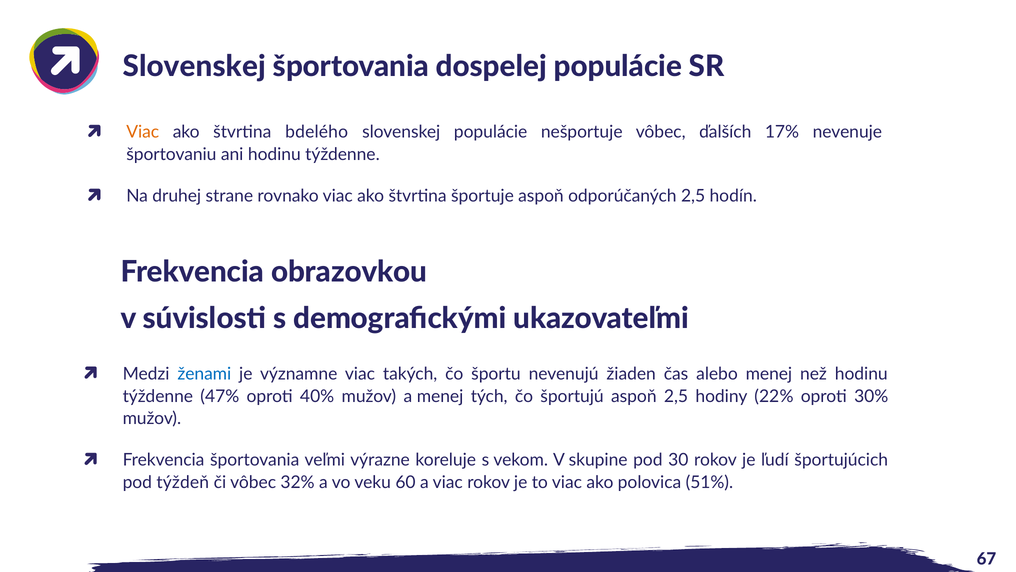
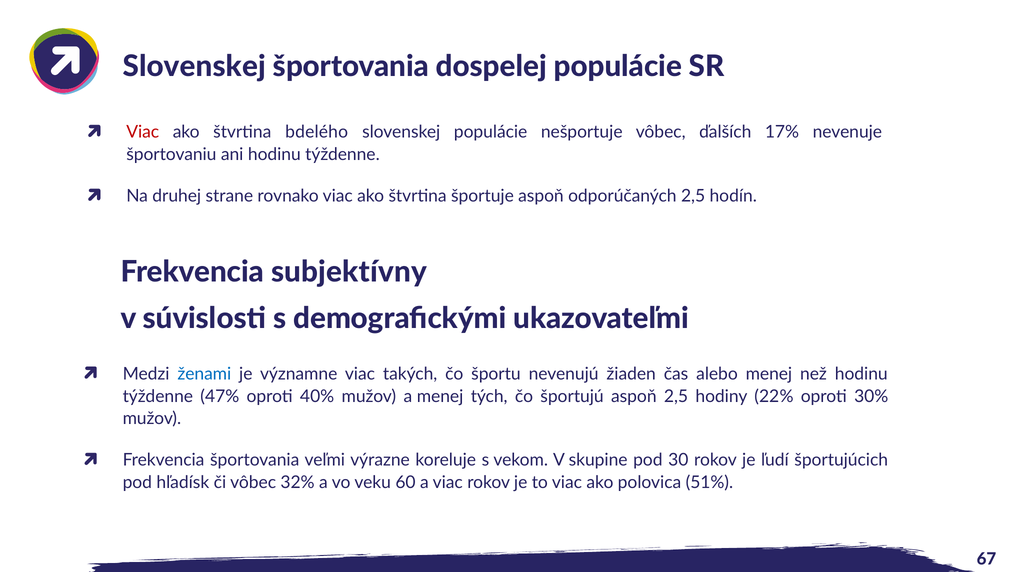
Viac at (143, 132) colour: orange -> red
obrazovkou: obrazovkou -> subjektívny
týždeň: týždeň -> hľadísk
